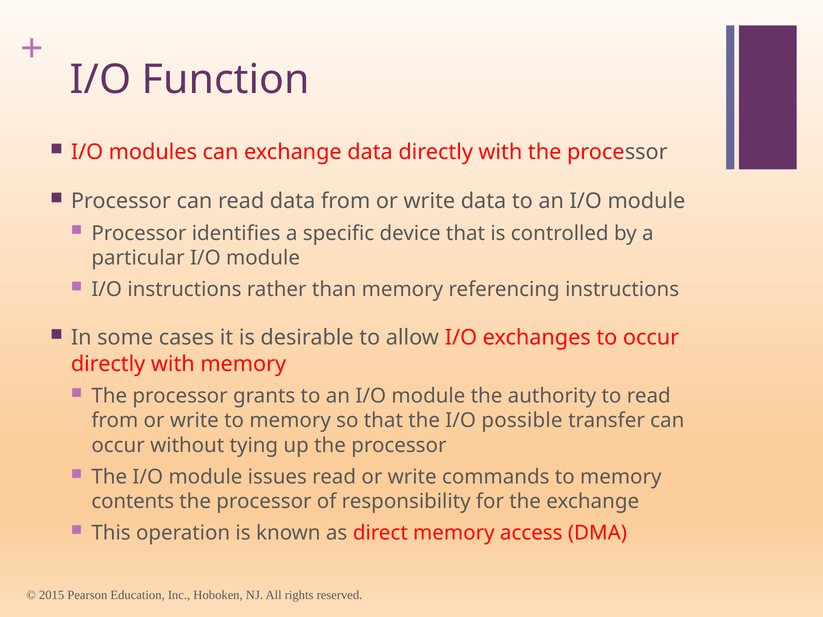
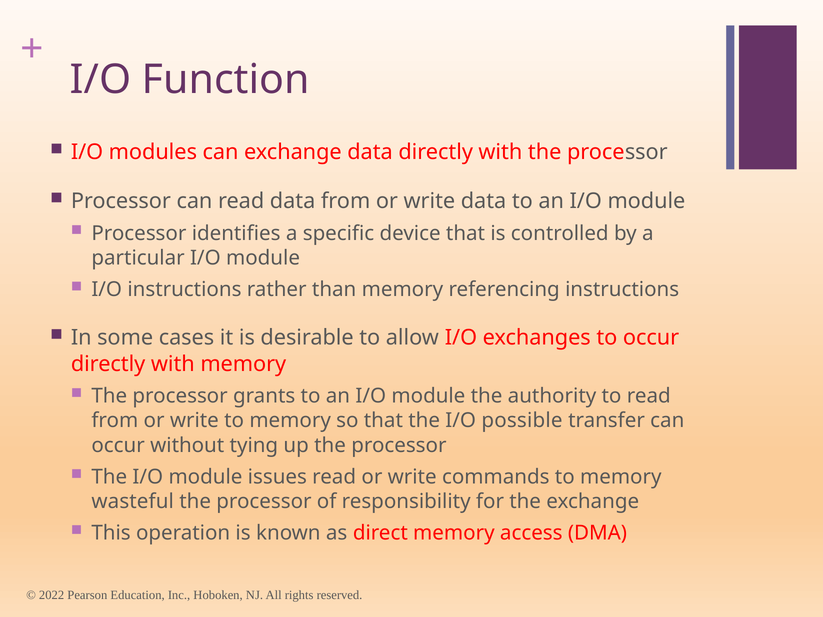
contents: contents -> wasteful
2015: 2015 -> 2022
